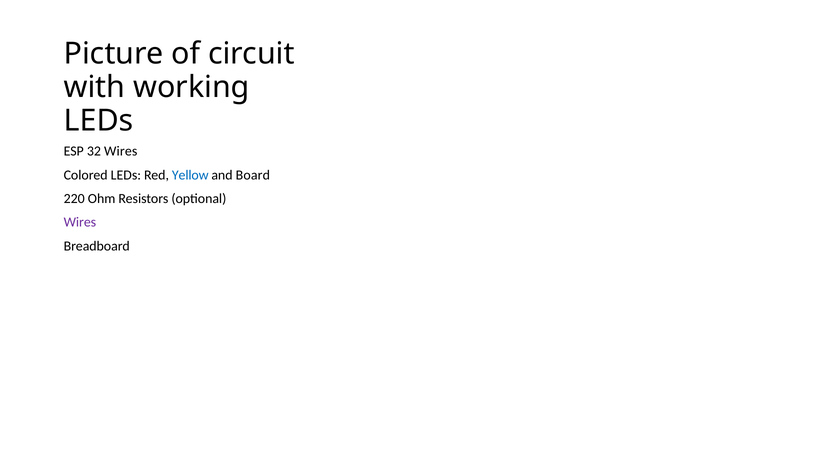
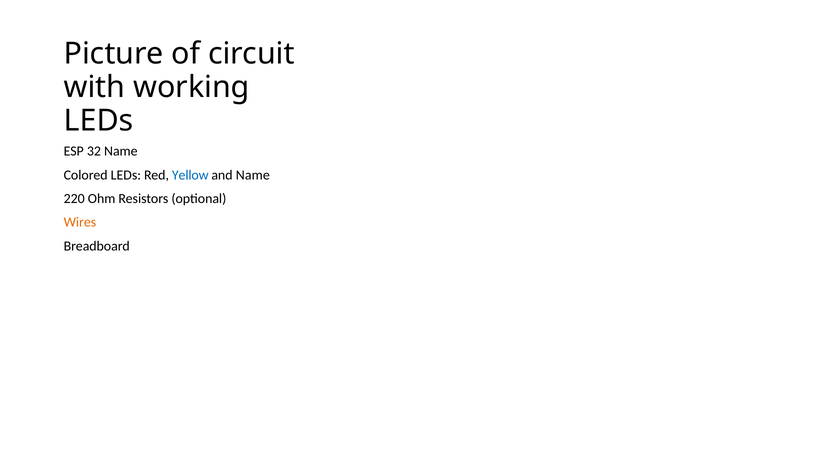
32 Wires: Wires -> Name
and Board: Board -> Name
Wires at (80, 222) colour: purple -> orange
